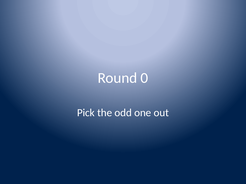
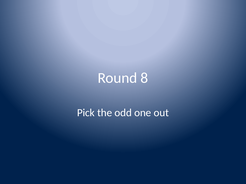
0: 0 -> 8
